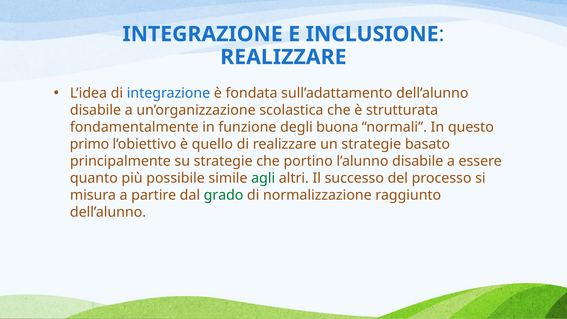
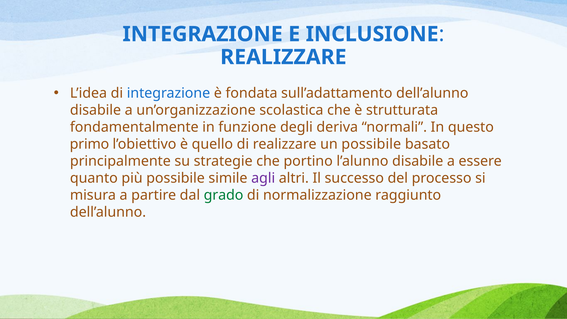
buona: buona -> deriva
un strategie: strategie -> possibile
agli colour: green -> purple
